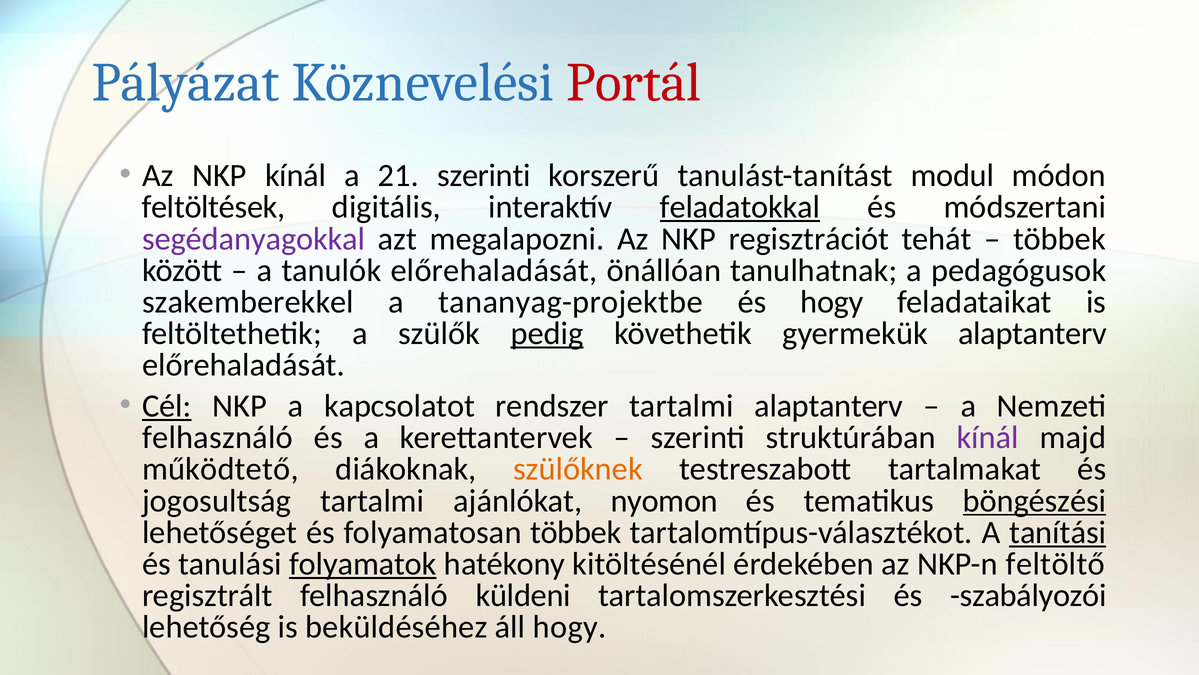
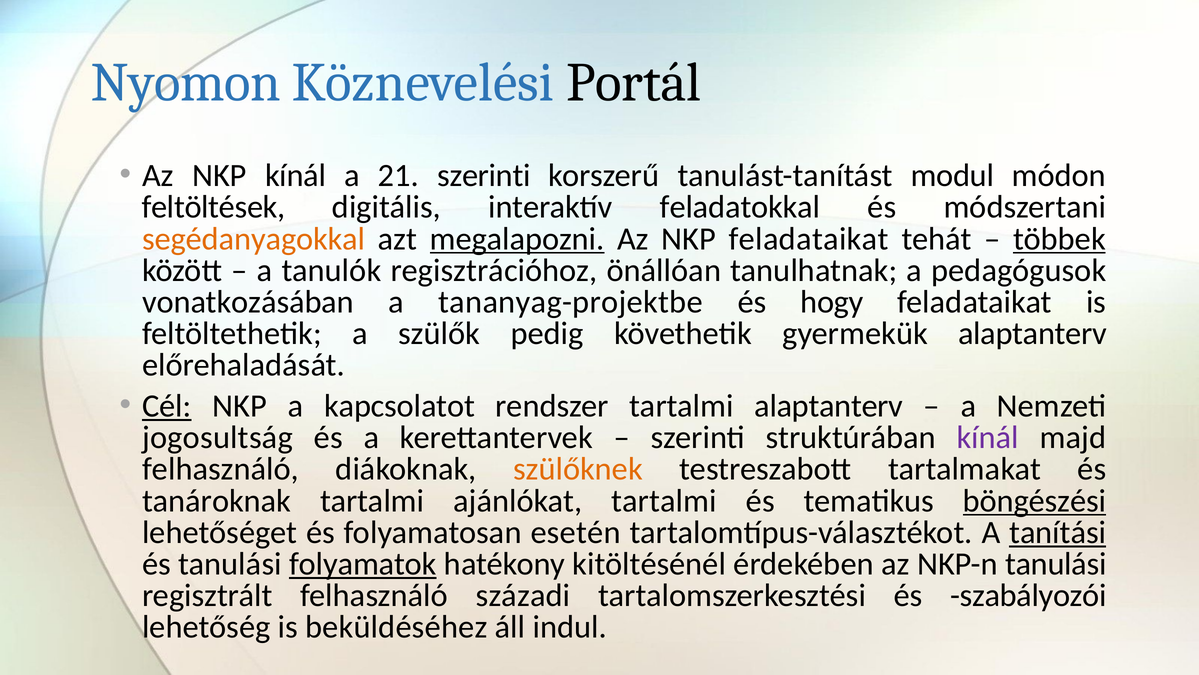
Pályázat: Pályázat -> Nyomon
Portál colour: red -> black
feladatokkal underline: present -> none
segédanyagokkal colour: purple -> orange
megalapozni underline: none -> present
NKP regisztrációt: regisztrációt -> feladataikat
többek at (1059, 239) underline: none -> present
tanulók előrehaladását: előrehaladását -> regisztrációhoz
szakemberekkel: szakemberekkel -> vonatkozásában
pedig underline: present -> none
felhasználó at (218, 437): felhasználó -> jogosultság
működtető at (220, 469): működtető -> felhasználó
jogosultság: jogosultság -> tanároknak
ajánlókat nyomon: nyomon -> tartalmi
folyamatosan többek: többek -> esetén
NKP-n feltöltő: feltöltő -> tanulási
küldeni: küldeni -> századi
áll hogy: hogy -> indul
